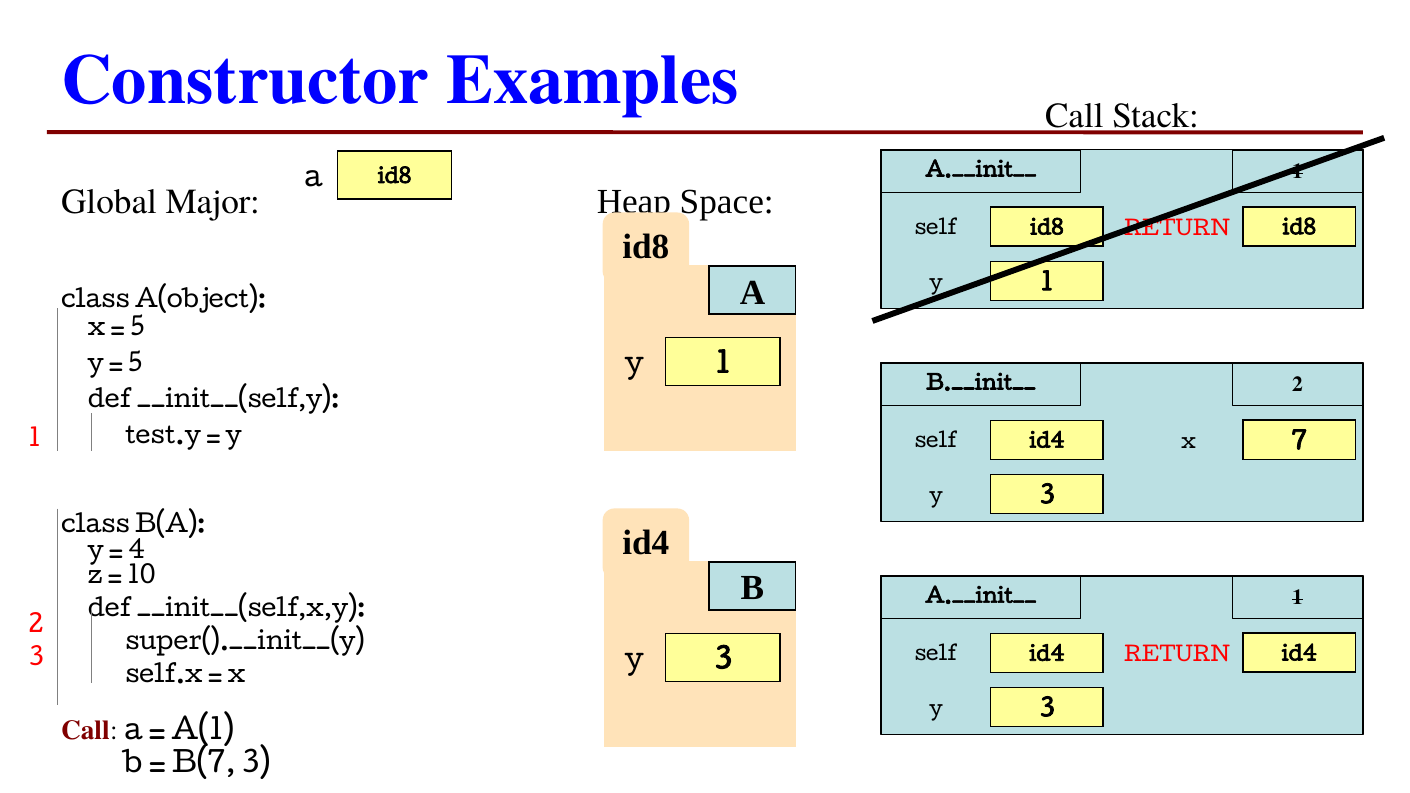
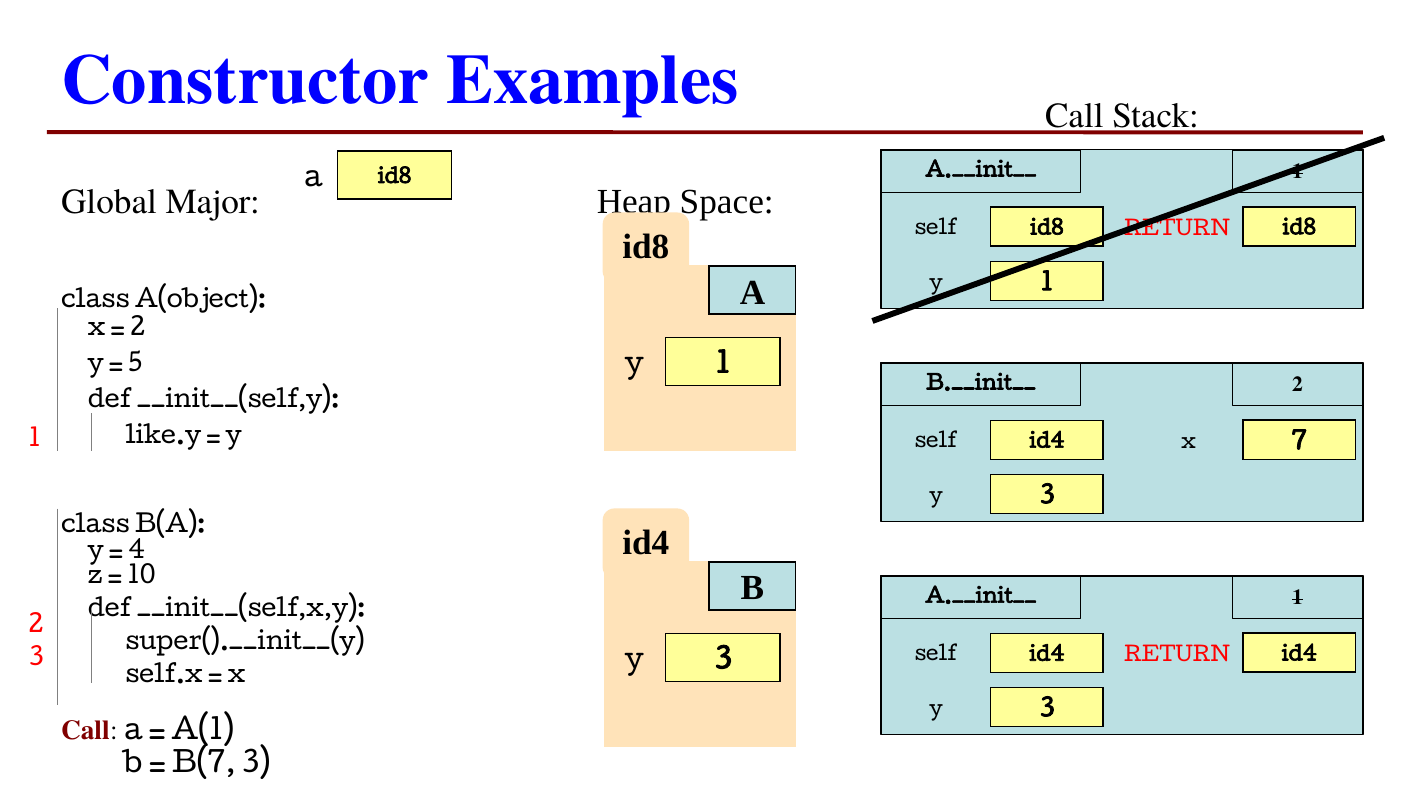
5 at (138, 328): 5 -> 2
test.y: test.y -> like.y
